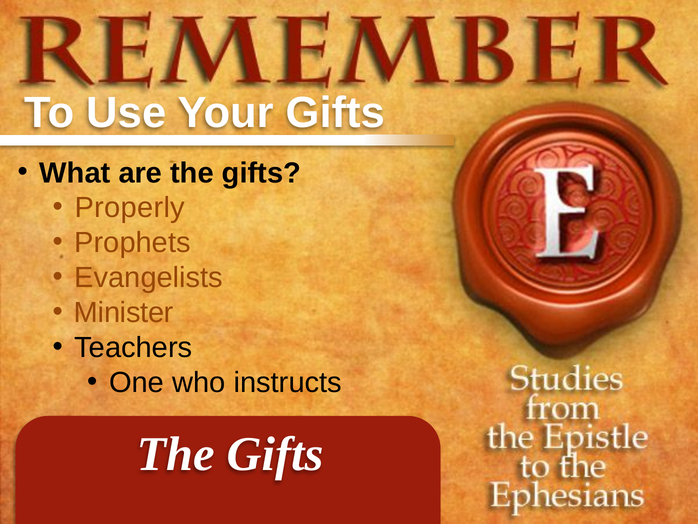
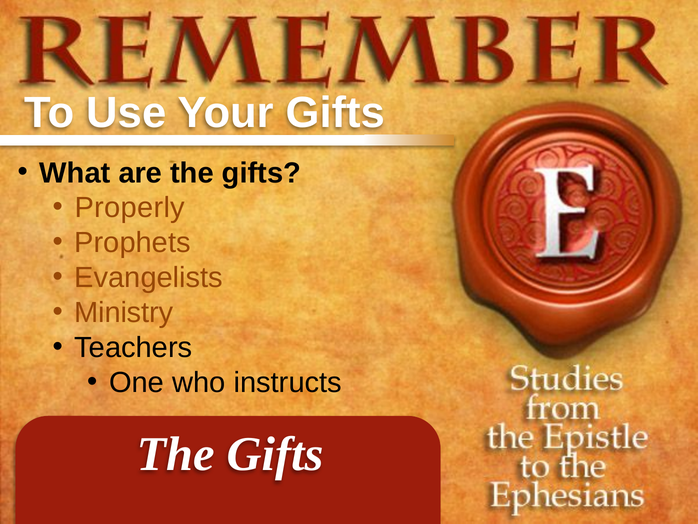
Minister: Minister -> Ministry
